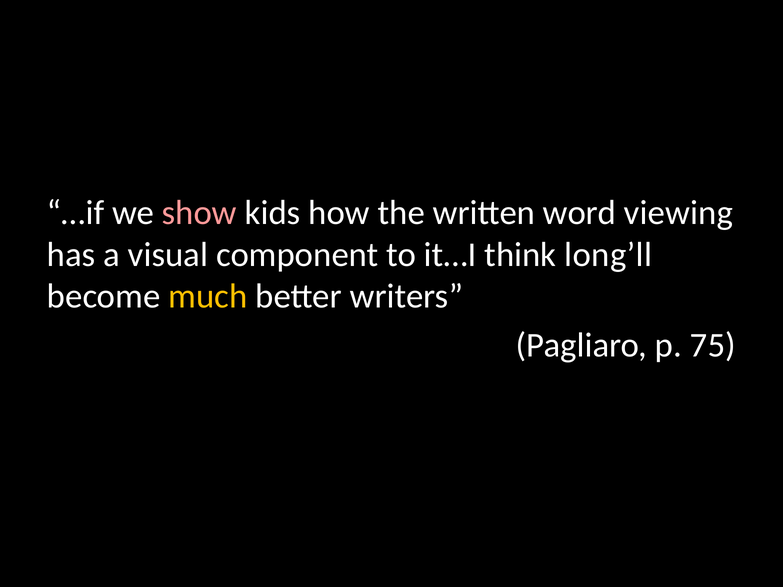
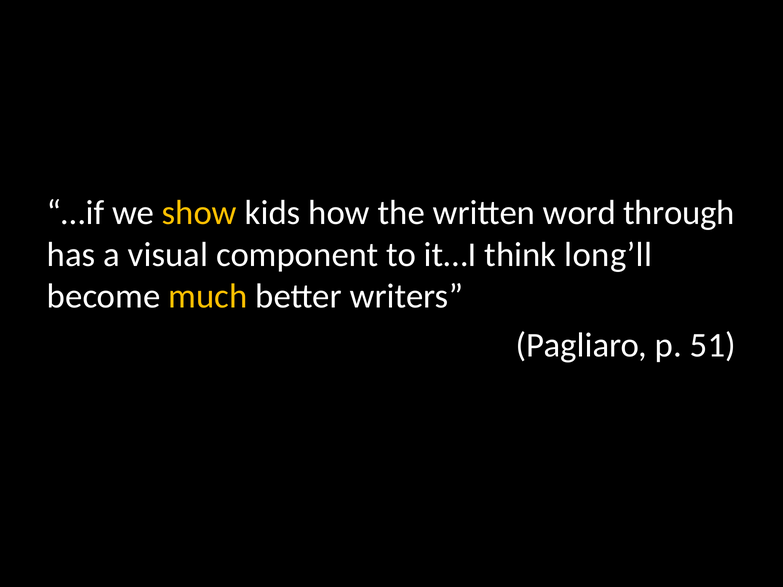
show colour: pink -> yellow
viewing: viewing -> through
75: 75 -> 51
